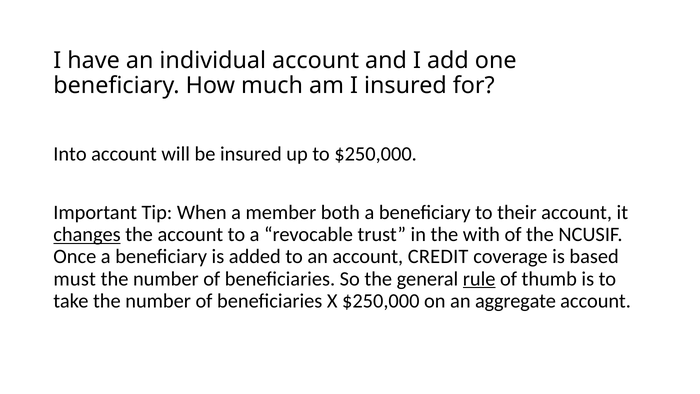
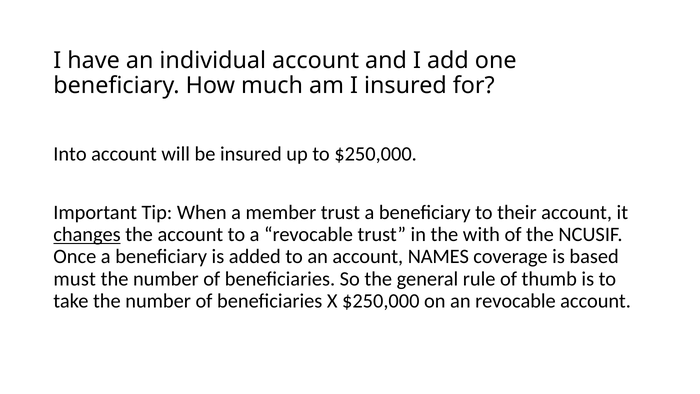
member both: both -> trust
CREDIT: CREDIT -> NAMES
rule underline: present -> none
an aggregate: aggregate -> revocable
